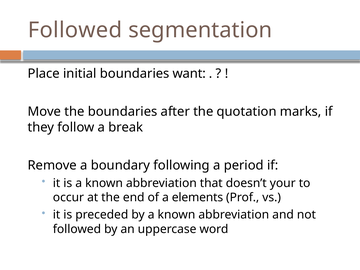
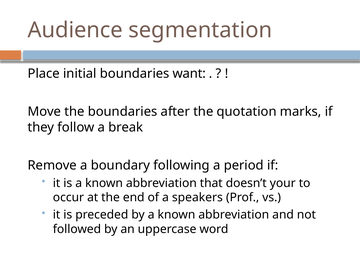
Followed at (75, 30): Followed -> Audience
elements: elements -> speakers
